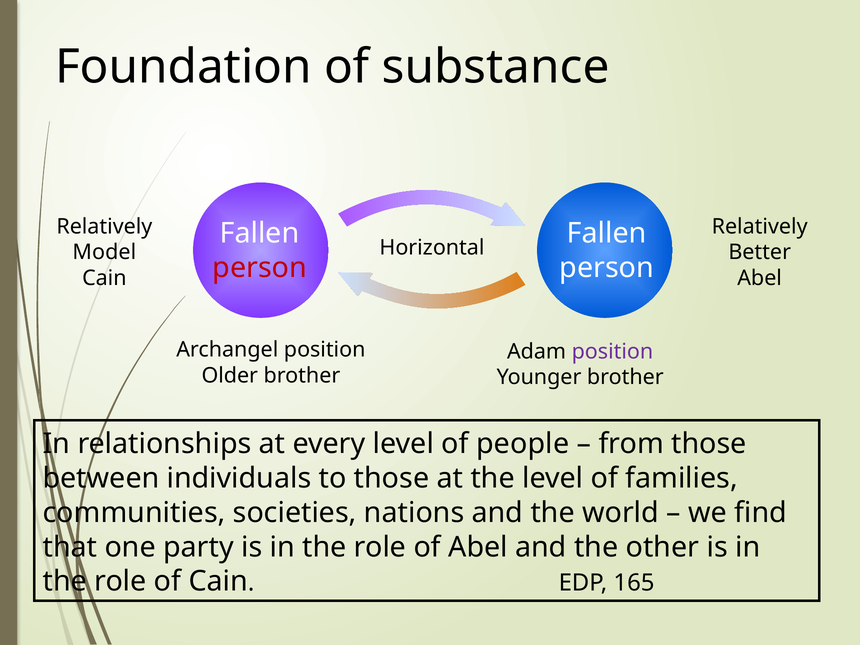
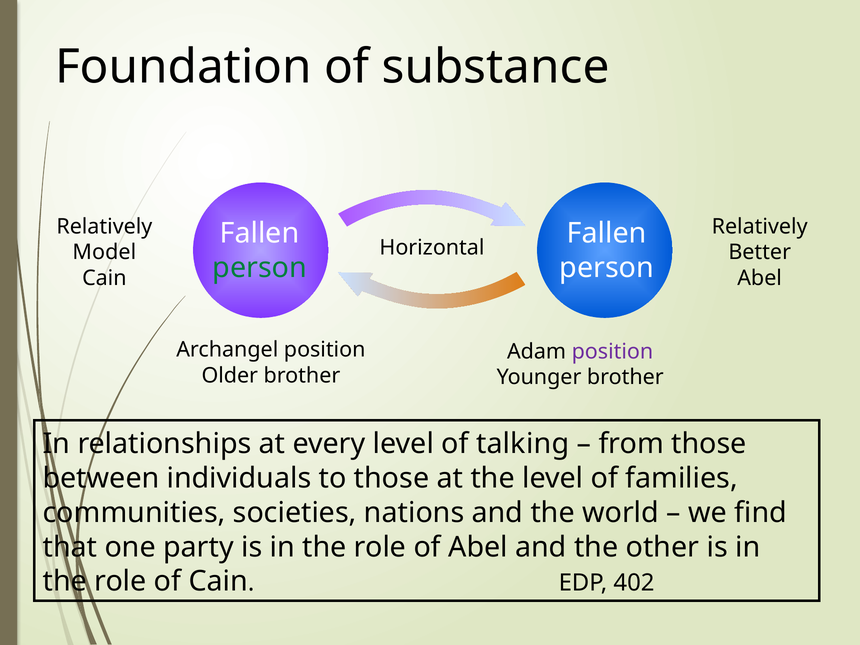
person at (260, 268) colour: red -> green
people: people -> talking
165: 165 -> 402
